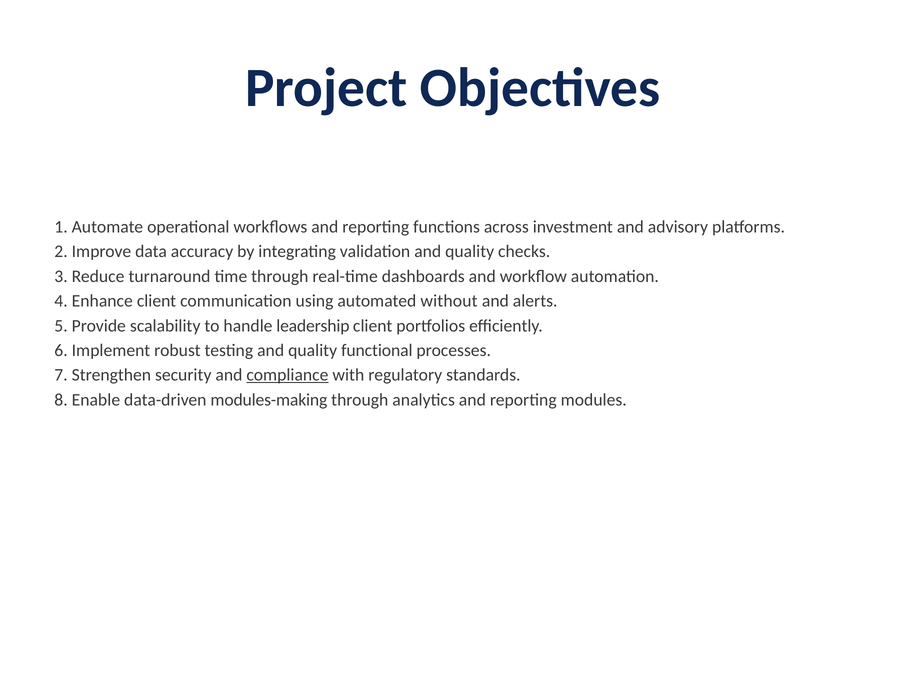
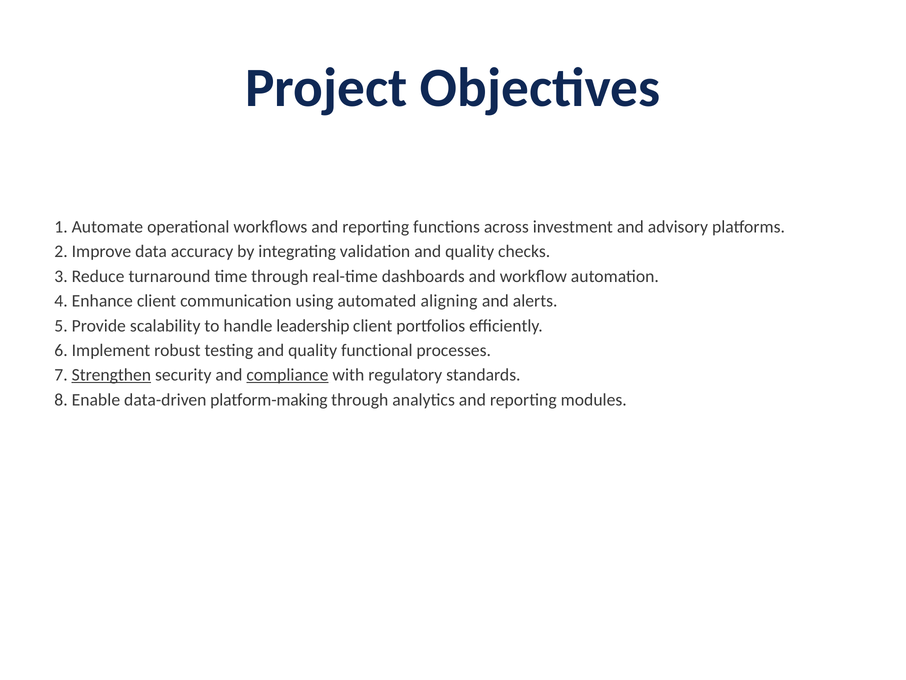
without: without -> aligning
Strengthen underline: none -> present
modules-making: modules-making -> platform-making
